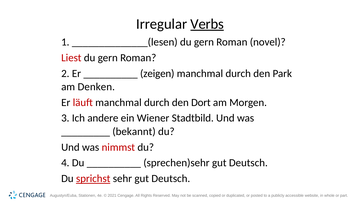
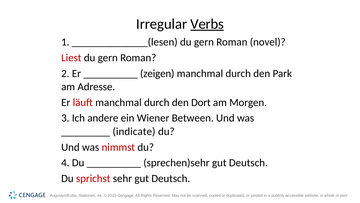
Denken: Denken -> Adresse
Stadtbild: Stadtbild -> Between
bekannt: bekannt -> indicate
sprichst underline: present -> none
